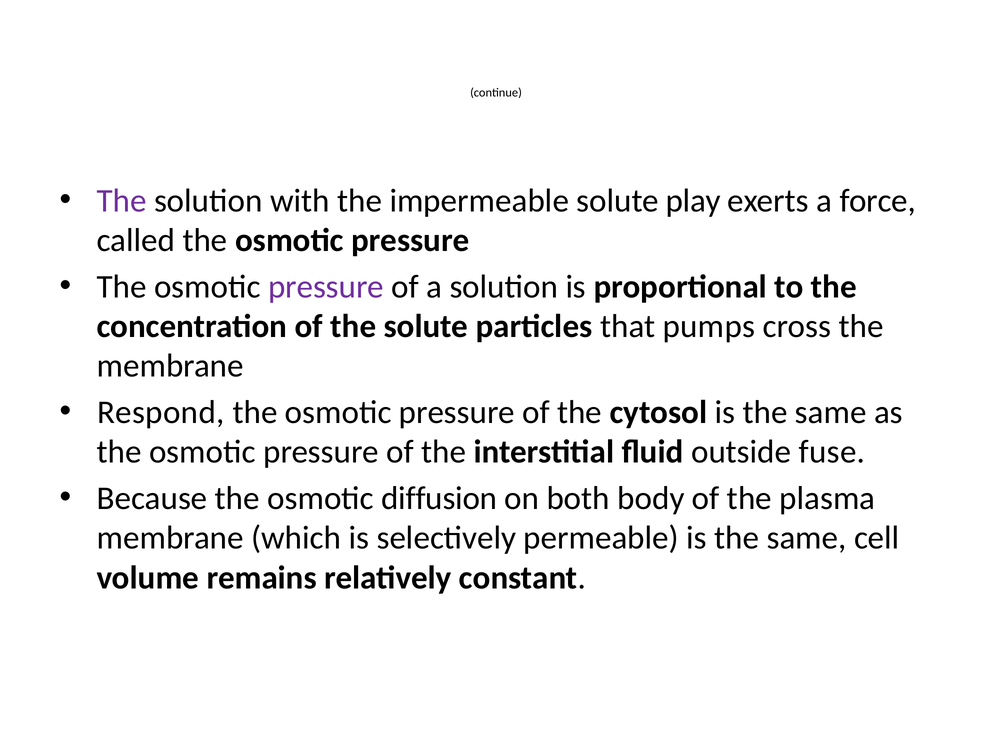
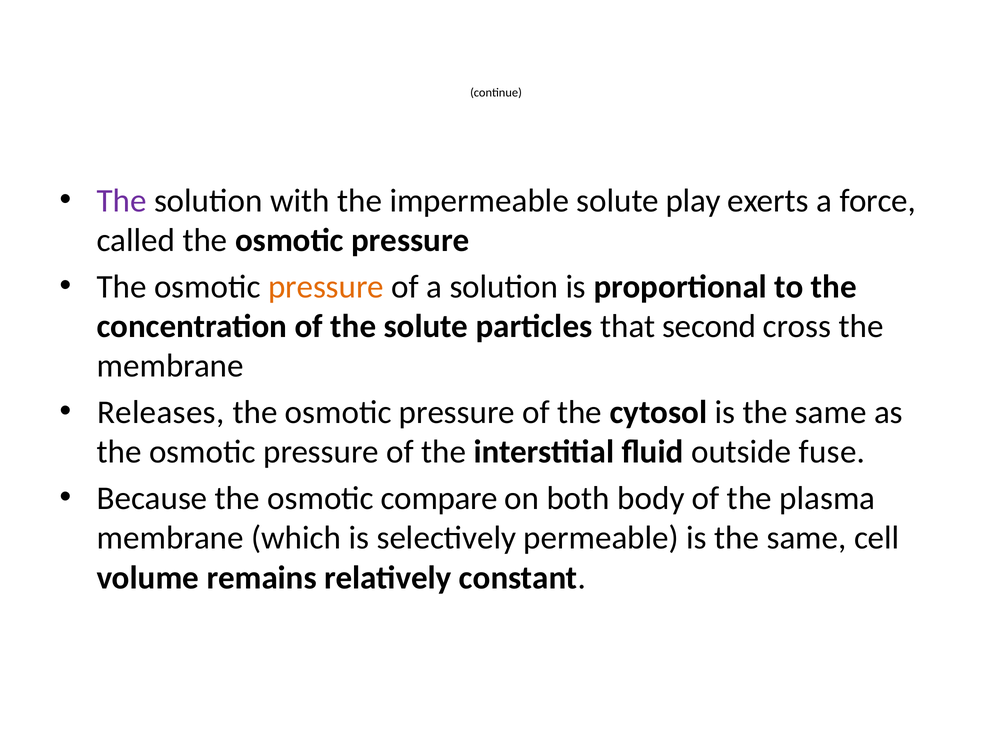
pressure at (326, 287) colour: purple -> orange
pumps: pumps -> second
Respond: Respond -> Releases
diffusion: diffusion -> compare
